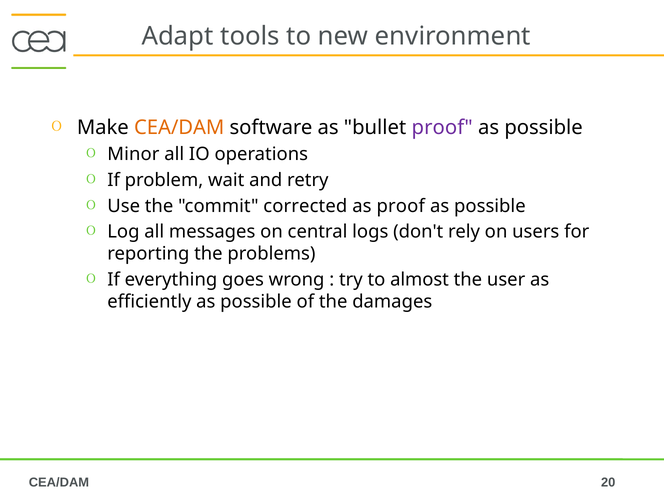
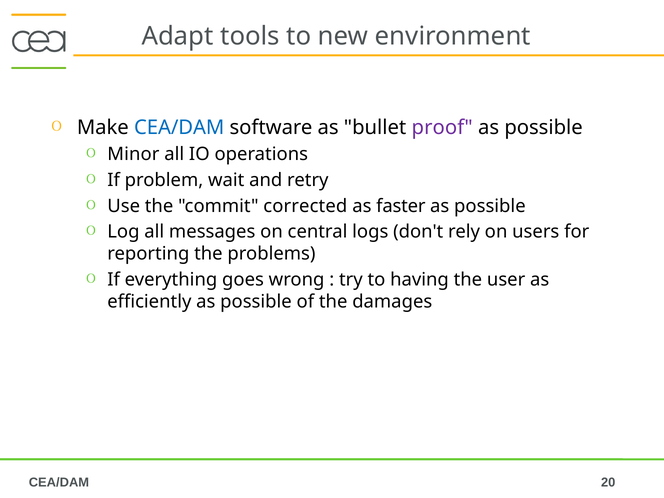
CEA/DAM at (179, 127) colour: orange -> blue
as proof: proof -> faster
almost: almost -> having
